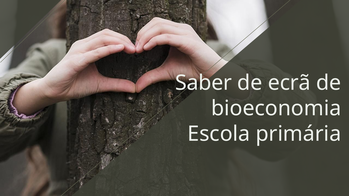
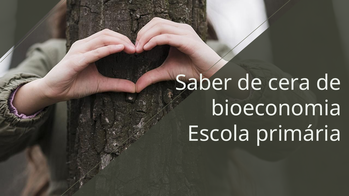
ecrã: ecrã -> cera
